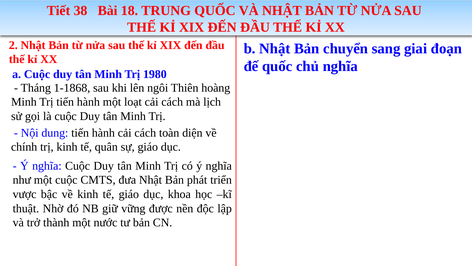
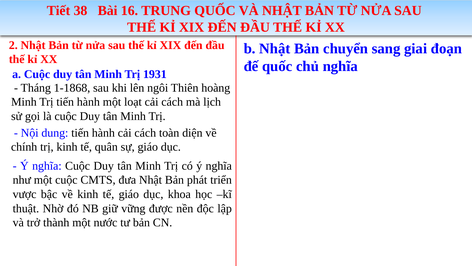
18: 18 -> 16
1980: 1980 -> 1931
